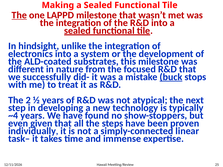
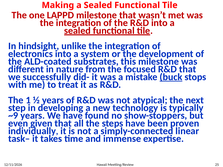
The at (19, 15) underline: present -> none
2: 2 -> 1
~4: ~4 -> ~9
